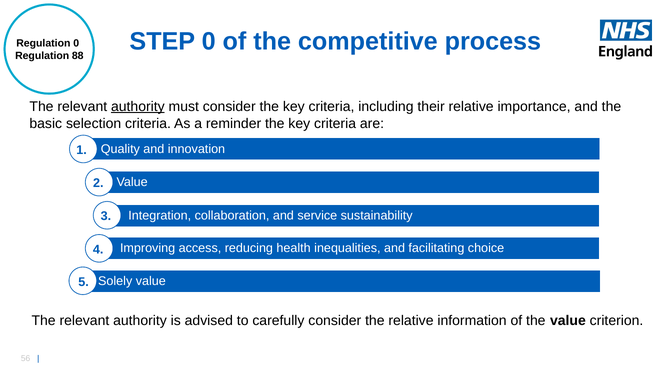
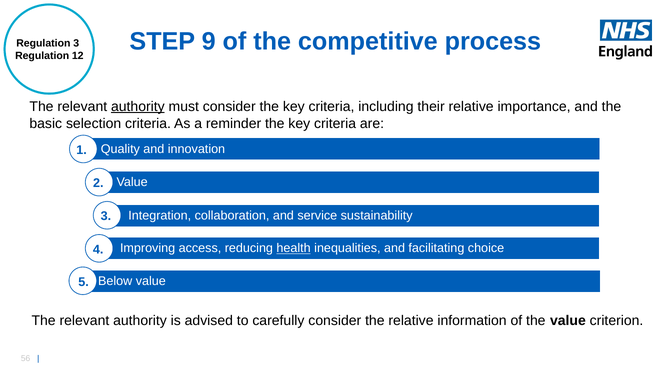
STEP 0: 0 -> 9
Regulation 0: 0 -> 3
88: 88 -> 12
health underline: none -> present
Solely: Solely -> Below
